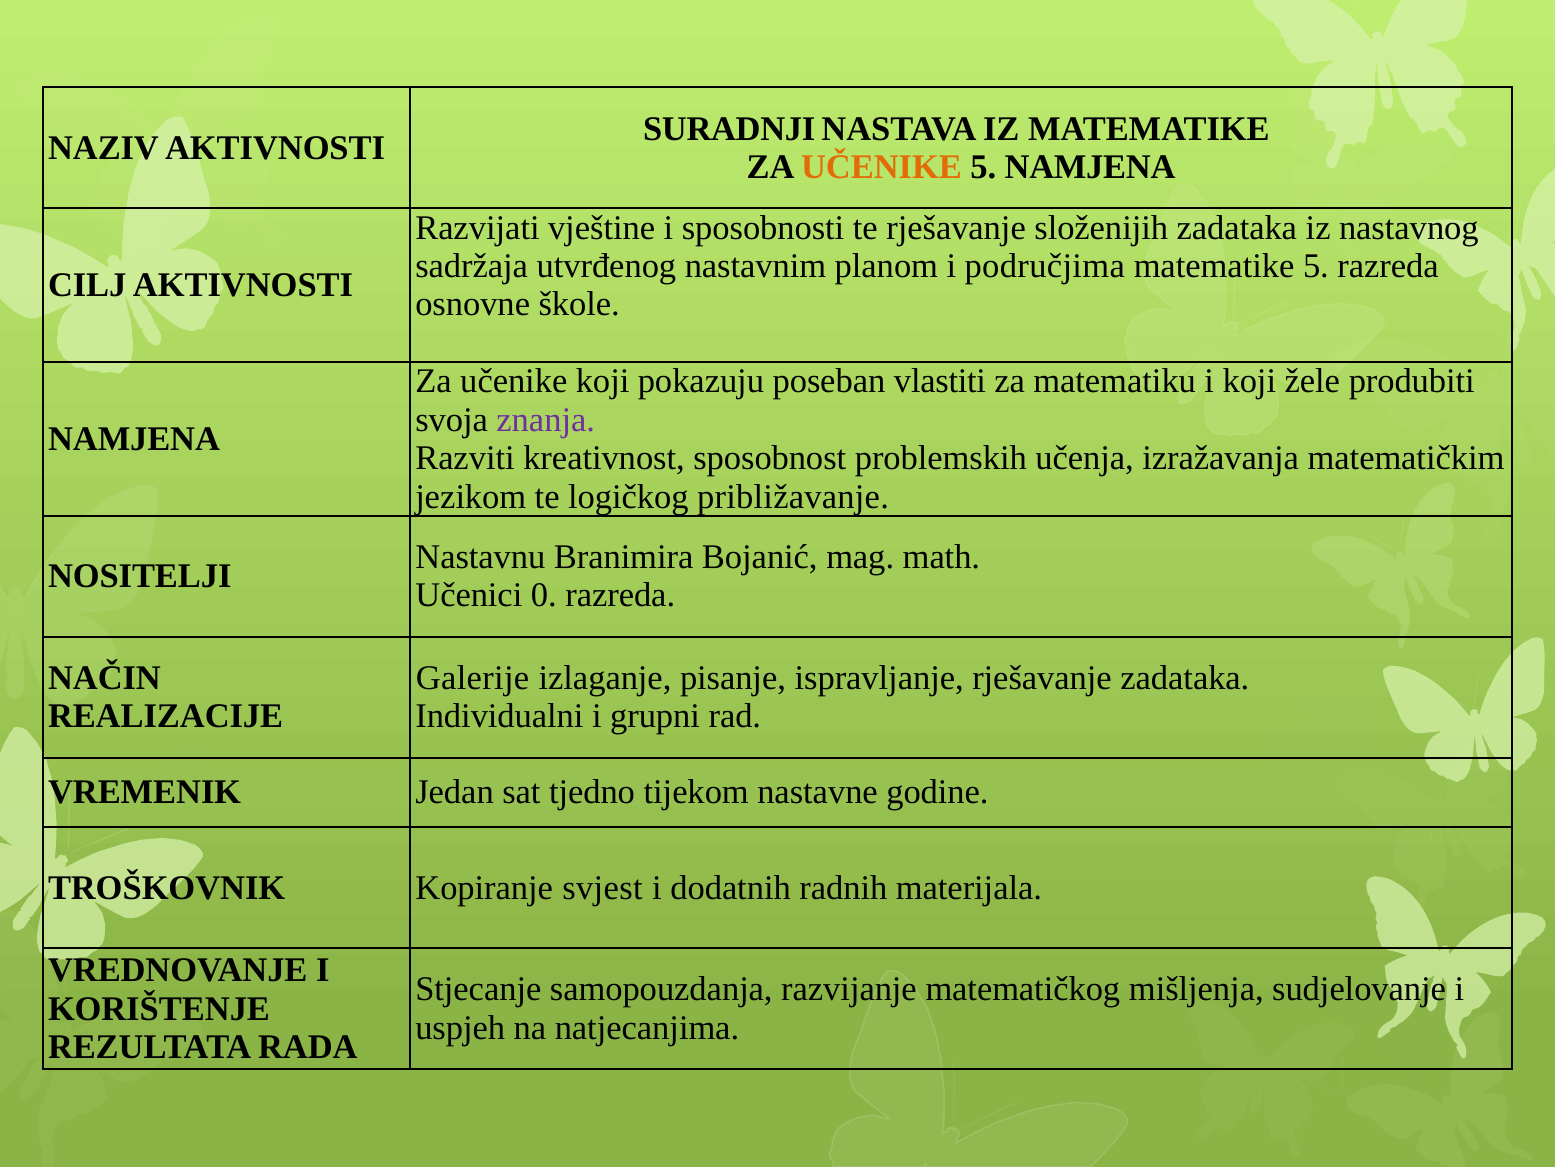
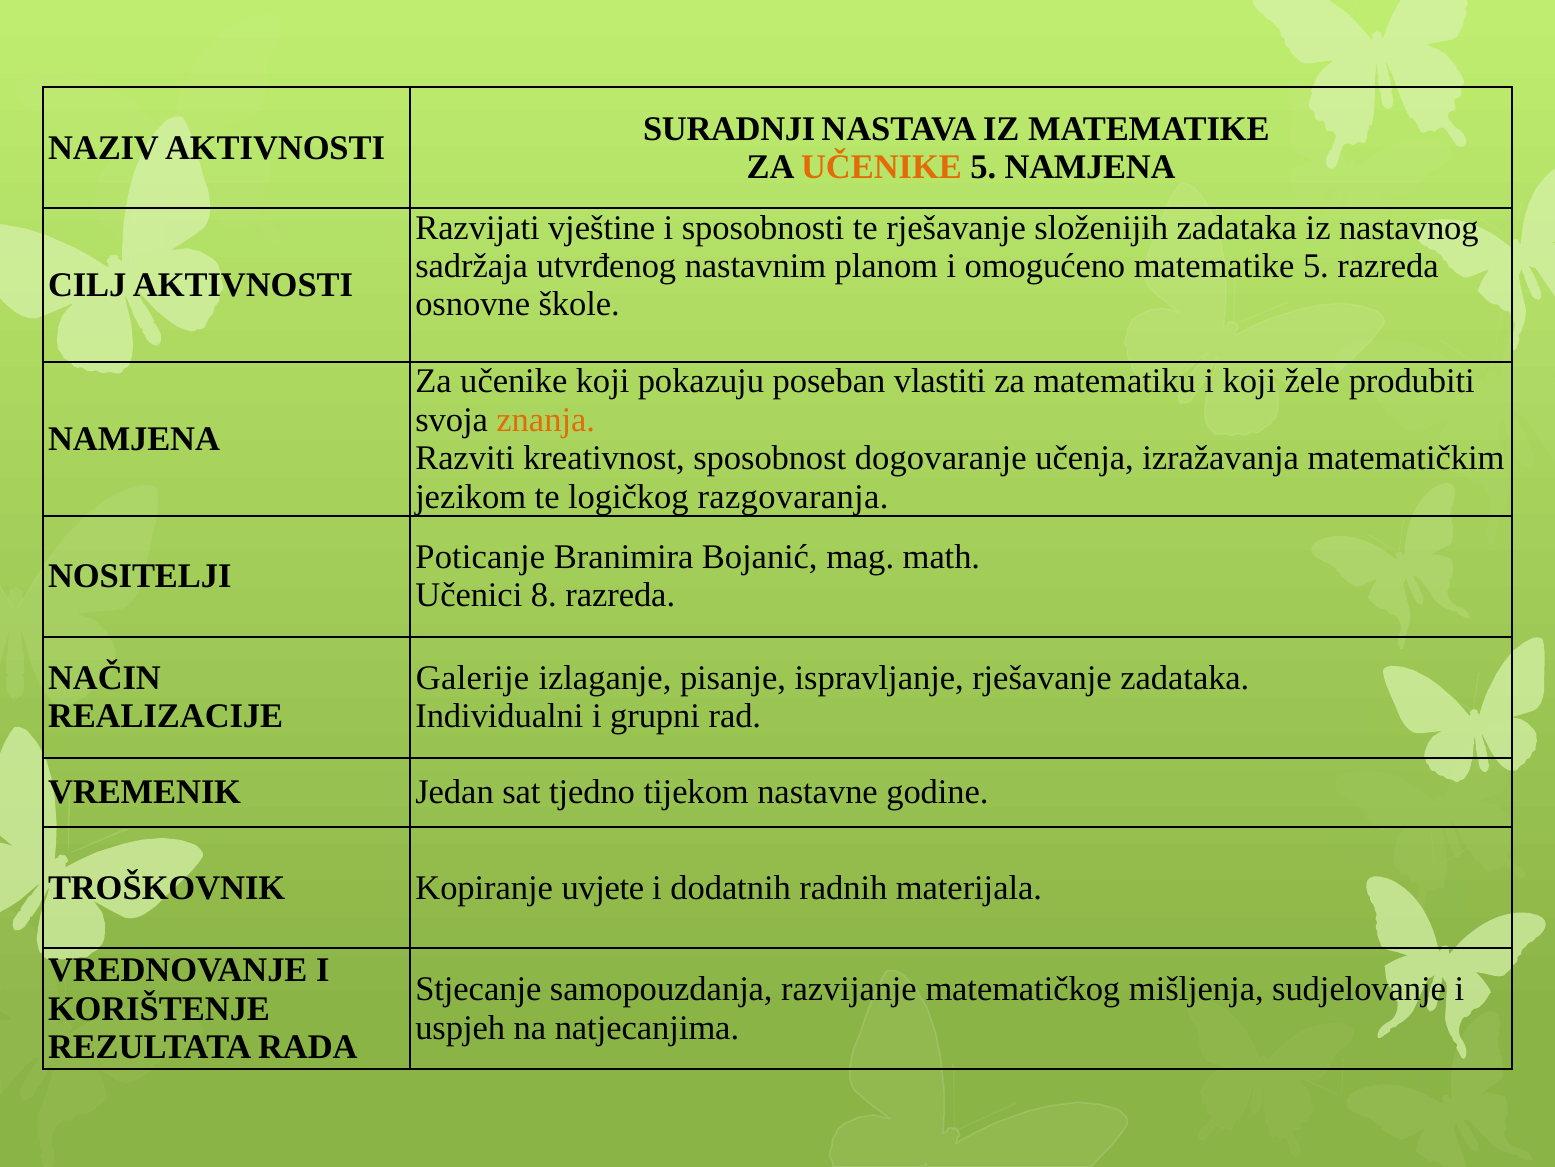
područjima: područjima -> omogućeno
znanja colour: purple -> orange
problemskih: problemskih -> dogovaranje
približavanje: približavanje -> razgovaranja
Nastavnu: Nastavnu -> Poticanje
0: 0 -> 8
svjest: svjest -> uvjete
